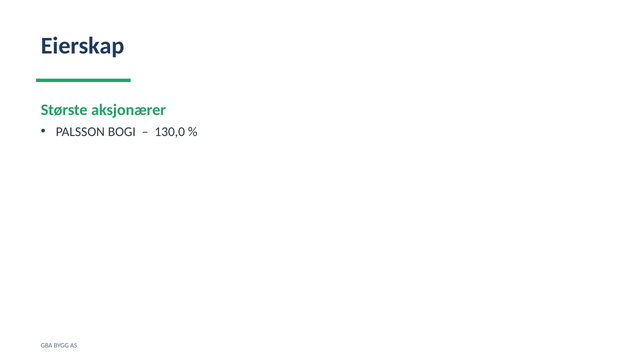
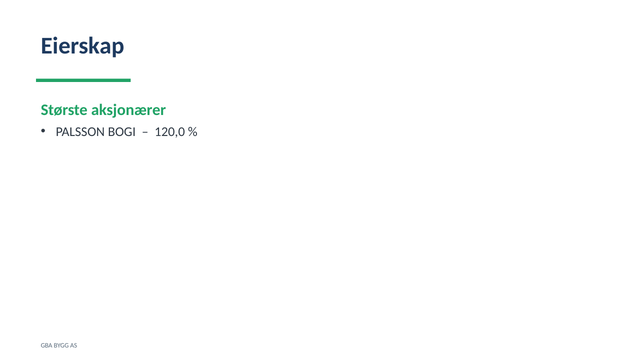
130,0: 130,0 -> 120,0
